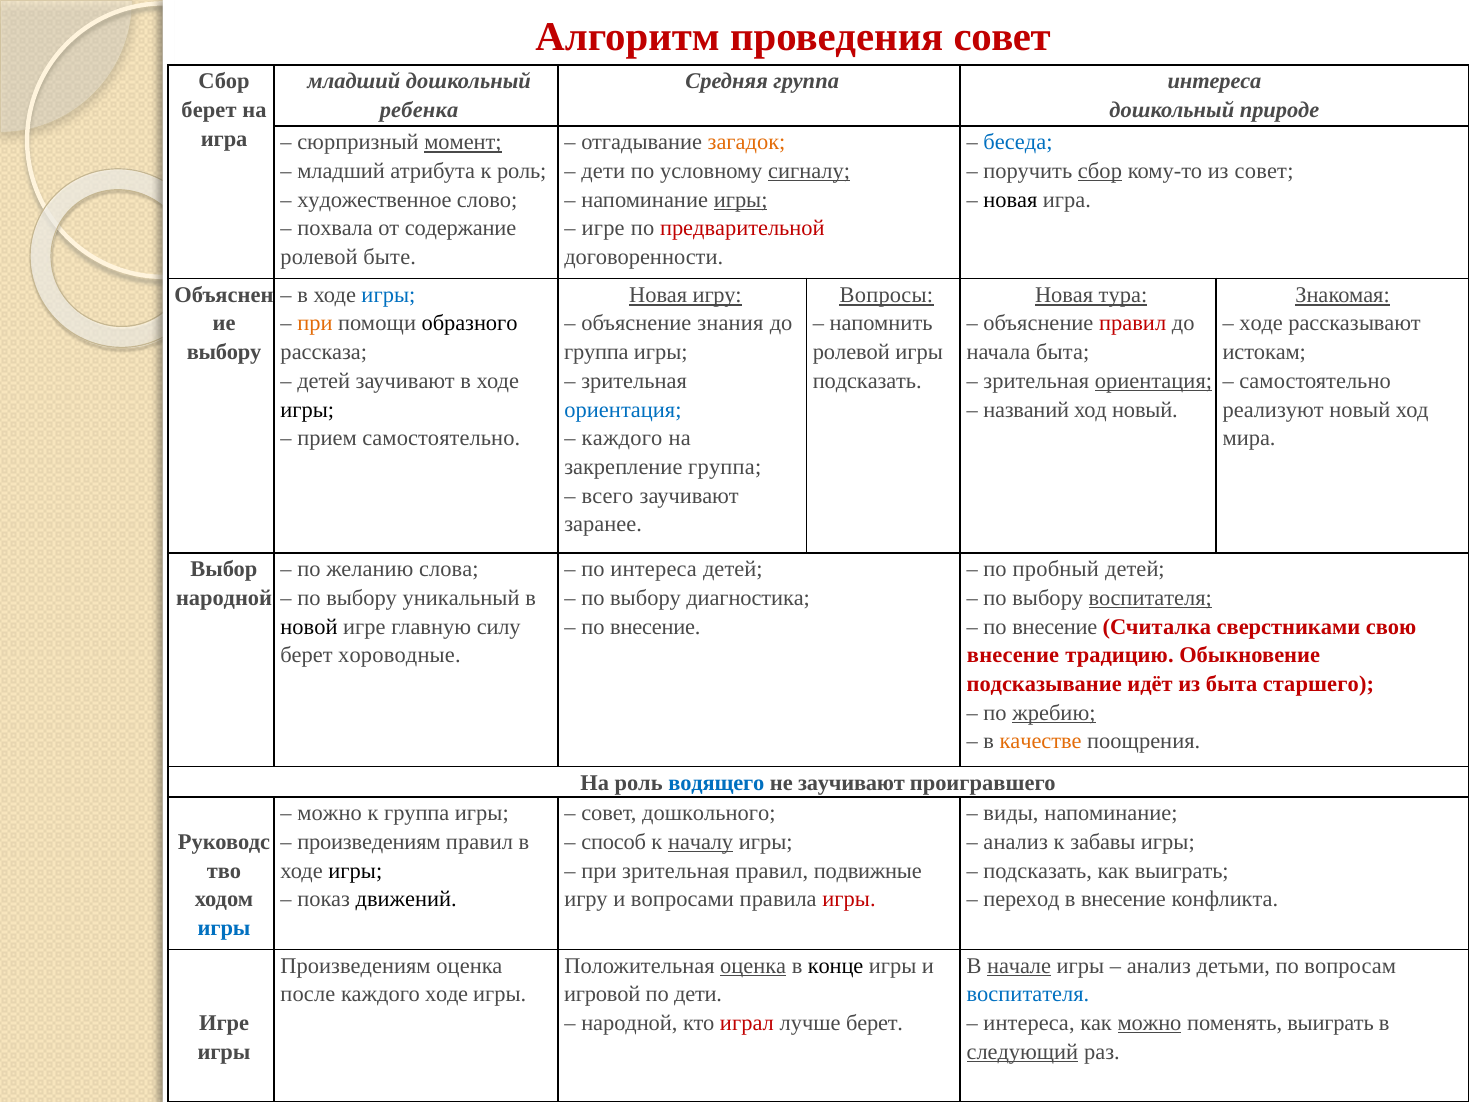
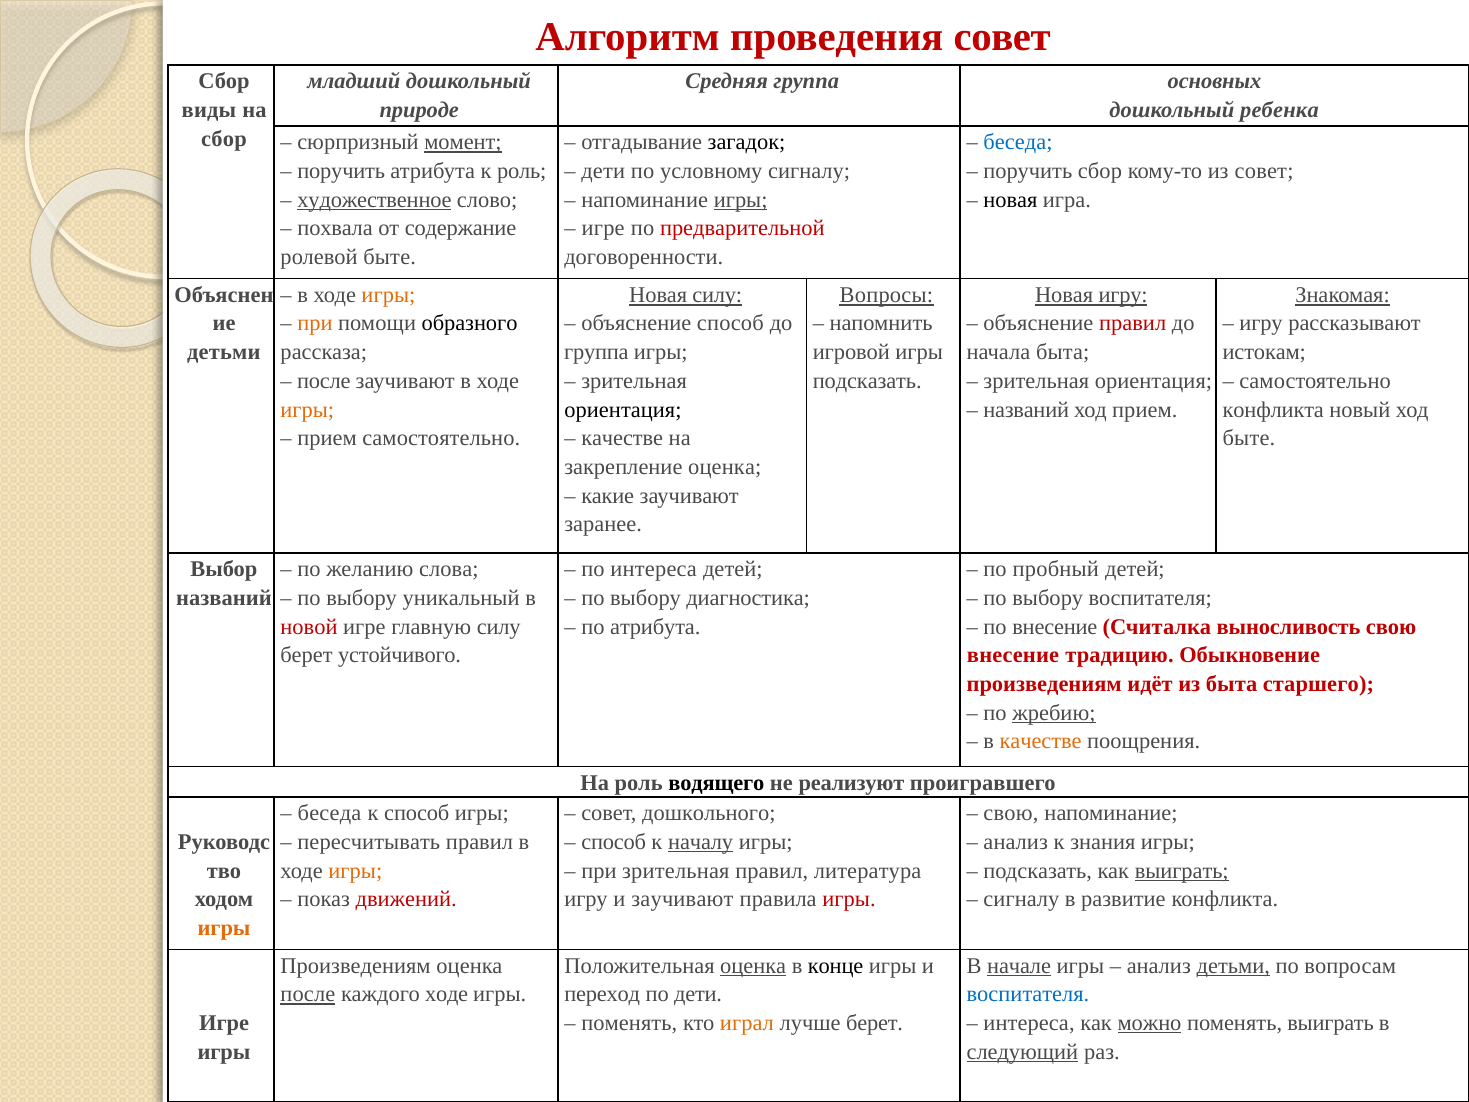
группа интереса: интереса -> основных
берет at (209, 110): берет -> виды
ребенка: ребенка -> природе
природе: природе -> ребенка
игра at (224, 139): игра -> сбор
загадок colour: orange -> black
младший at (341, 171): младший -> поручить
сигналу at (809, 171) underline: present -> none
сбор at (1100, 171) underline: present -> none
художественное underline: none -> present
игры at (388, 295) colour: blue -> orange
Новая игру: игру -> силу
Новая тура: тура -> игру
объяснение знания: знания -> способ
ходе at (1261, 323): ходе -> игру
выбору at (224, 352): выбору -> детьми
ролевой at (851, 352): ролевой -> игровой
детей at (324, 381): детей -> после
ориентация at (1153, 381) underline: present -> none
игры at (307, 410) colour: black -> orange
ориентация at (623, 410) colour: blue -> black
ход новый: новый -> прием
реализуют at (1273, 410): реализуют -> конфликта
каждого at (622, 438): каждого -> качестве
мира at (1249, 438): мира -> быте
закрепление группа: группа -> оценка
всего: всего -> какие
народной at (224, 598): народной -> названий
воспитателя at (1150, 598) underline: present -> none
новой colour: black -> red
внесение at (655, 627): внесение -> атрибута
сверстниками: сверстниками -> выносливость
хороводные: хороводные -> устойчивого
подсказывание at (1044, 684): подсказывание -> произведениям
водящего colour: blue -> black
не заучивают: заучивают -> реализуют
можно at (330, 813): можно -> беседа
к группа: группа -> способ
виды at (1011, 813): виды -> свою
произведениям at (369, 842): произведениям -> пересчитывать
забавы: забавы -> знания
игры at (355, 870) colour: black -> orange
подвижные: подвижные -> литература
выиграть at (1182, 870) underline: none -> present
движений colour: black -> red
и вопросами: вопросами -> заучивают
переход at (1021, 899): переход -> сигналу
в внесение: внесение -> развитие
игры at (224, 928) colour: blue -> orange
детьми at (1233, 966) underline: none -> present
после at (308, 994) underline: none -> present
игровой: игровой -> переход
народной at (629, 1023): народной -> поменять
играл colour: red -> orange
